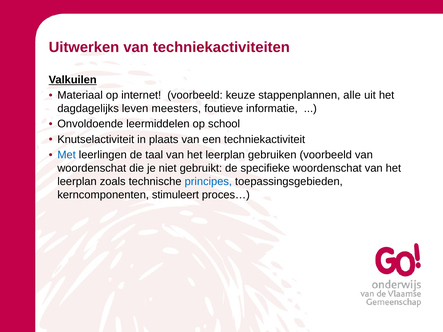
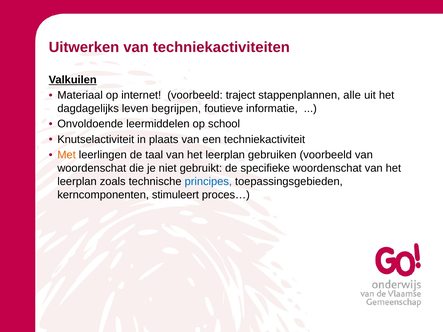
keuze: keuze -> traject
meesters: meesters -> begrijpen
Met colour: blue -> orange
